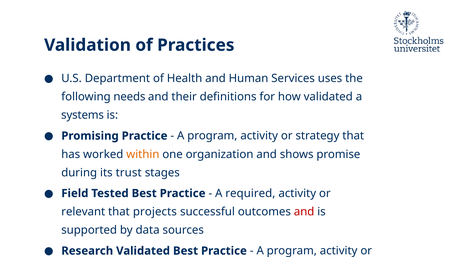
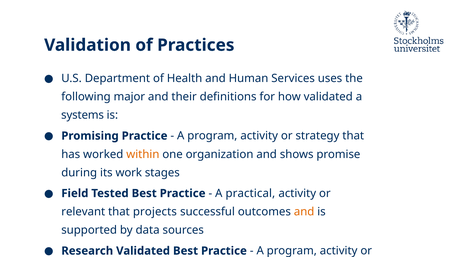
needs: needs -> major
trust: trust -> work
required: required -> practical
and at (304, 212) colour: red -> orange
